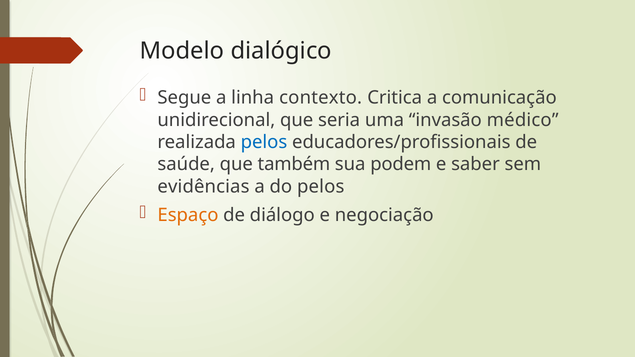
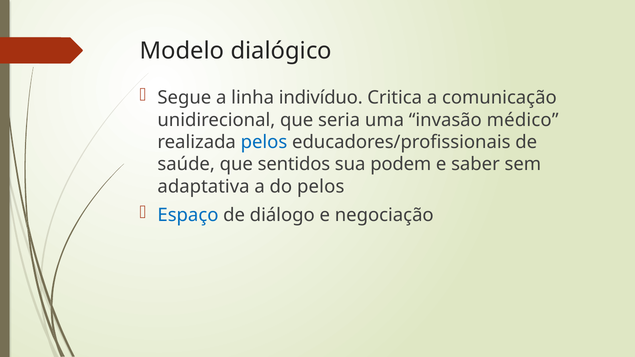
contexto: contexto -> indivíduo
também: também -> sentidos
evidências: evidências -> adaptativa
Espaço colour: orange -> blue
